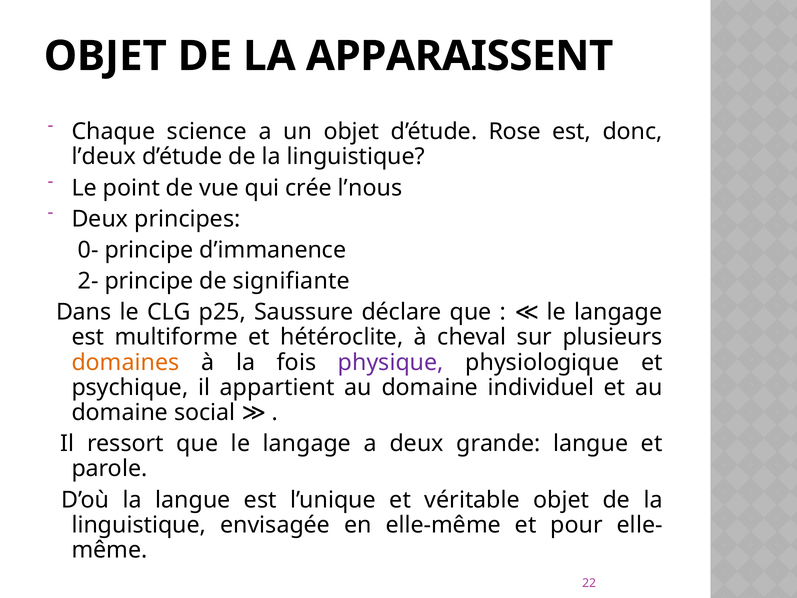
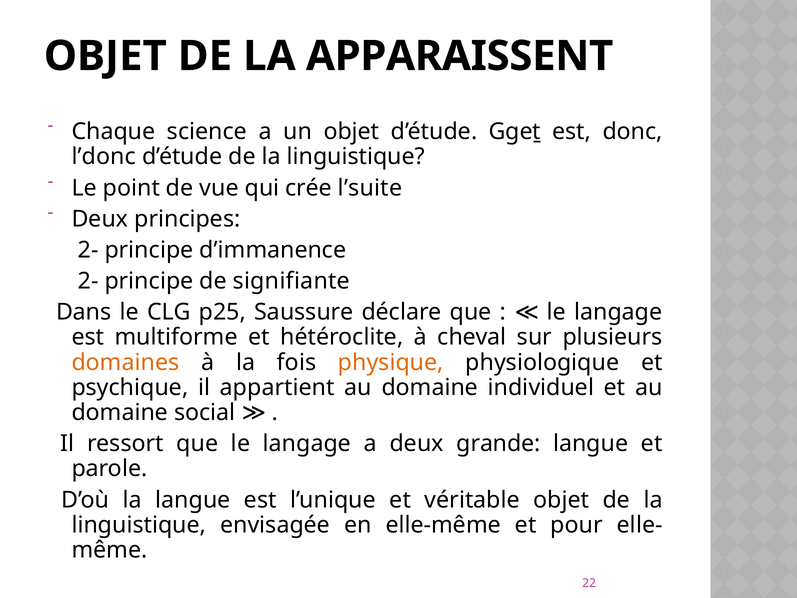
Rose: Rose -> Ggeṯ
l’deux: l’deux -> l’donc
l’nous: l’nous -> l’suite
0- at (88, 250): 0- -> 2-
physique colour: purple -> orange
